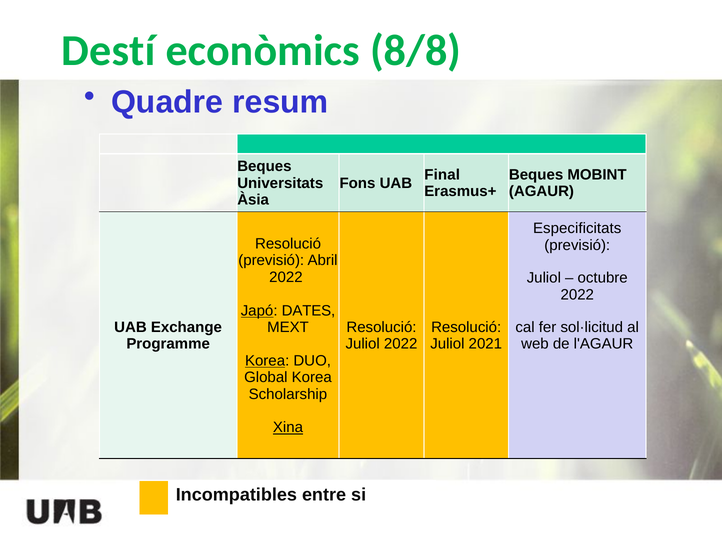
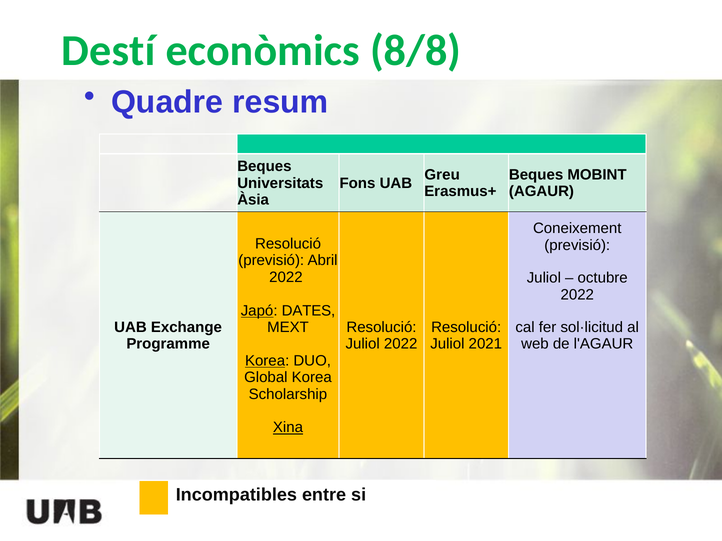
Final: Final -> Greu
Especificitats: Especificitats -> Coneixement
